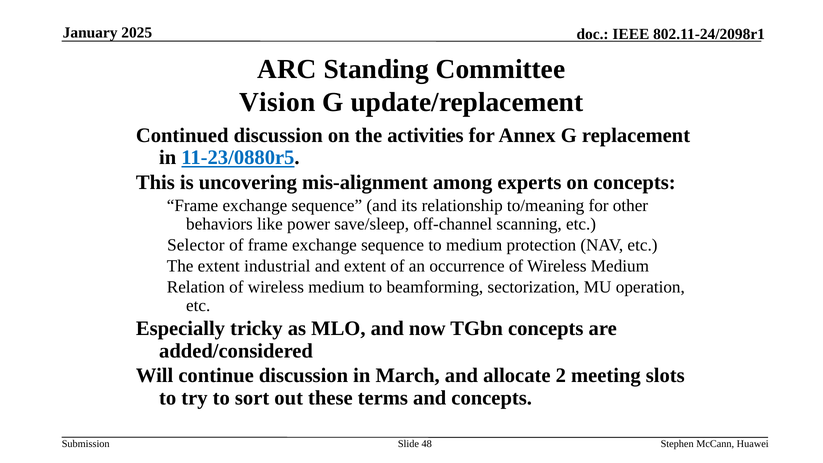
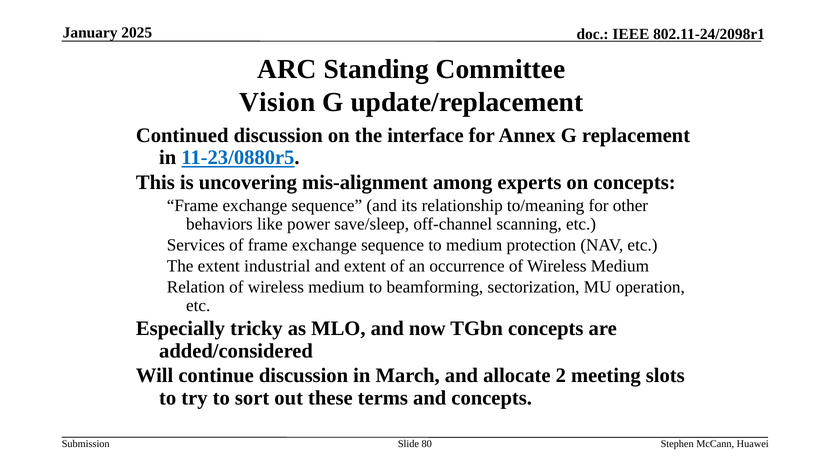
activities: activities -> interface
Selector: Selector -> Services
48: 48 -> 80
